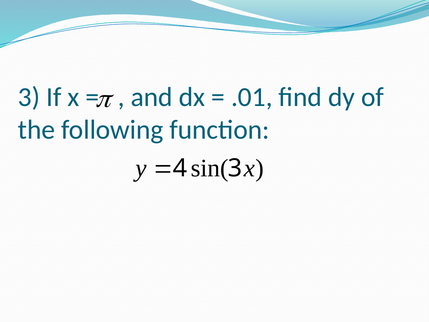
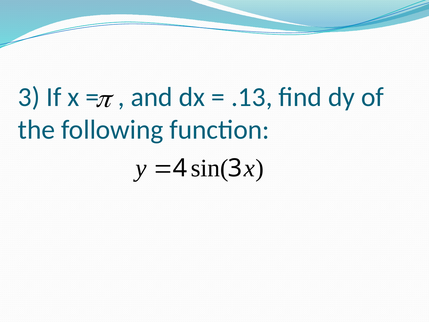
.01: .01 -> .13
